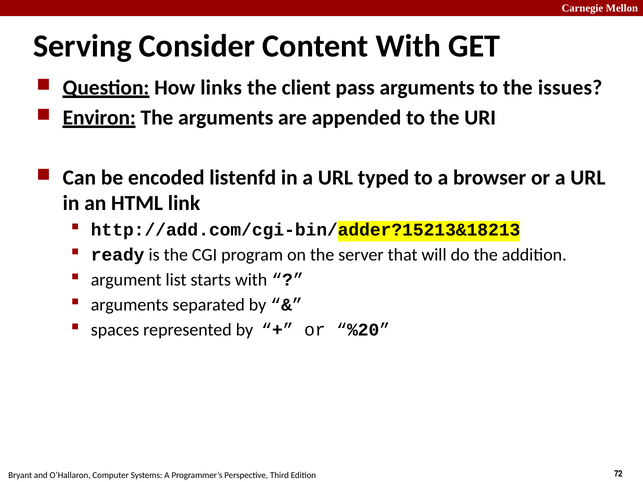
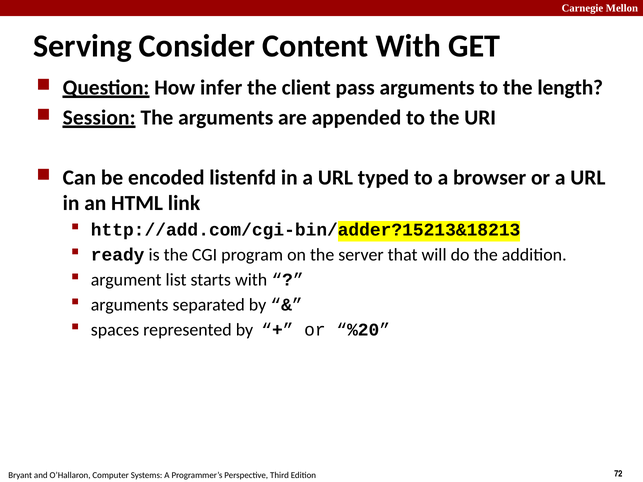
links: links -> infer
issues: issues -> length
Environ: Environ -> Session
